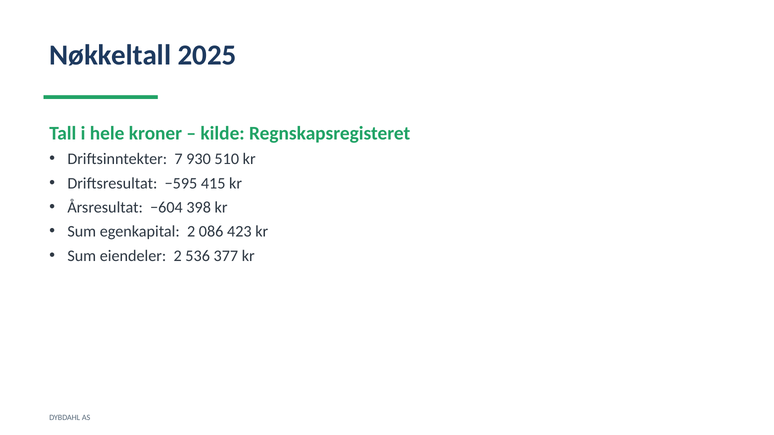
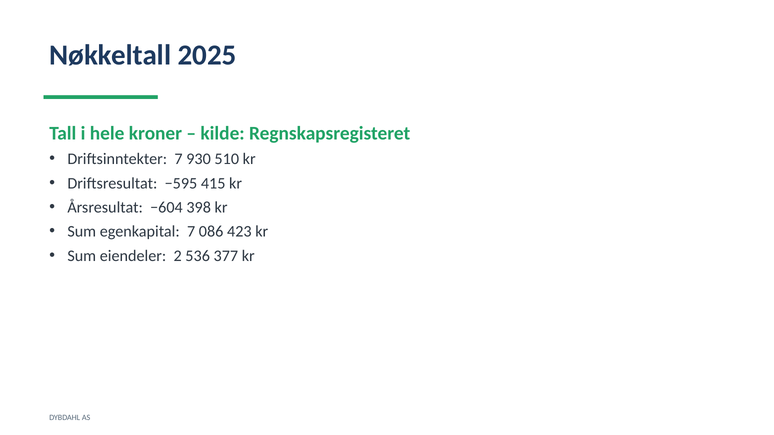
egenkapital 2: 2 -> 7
